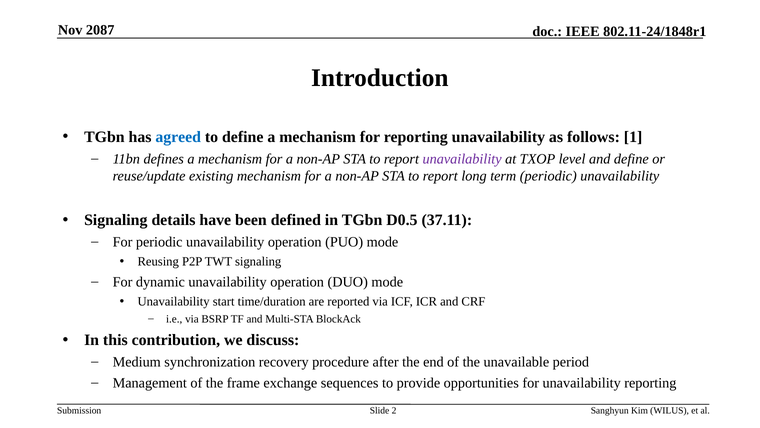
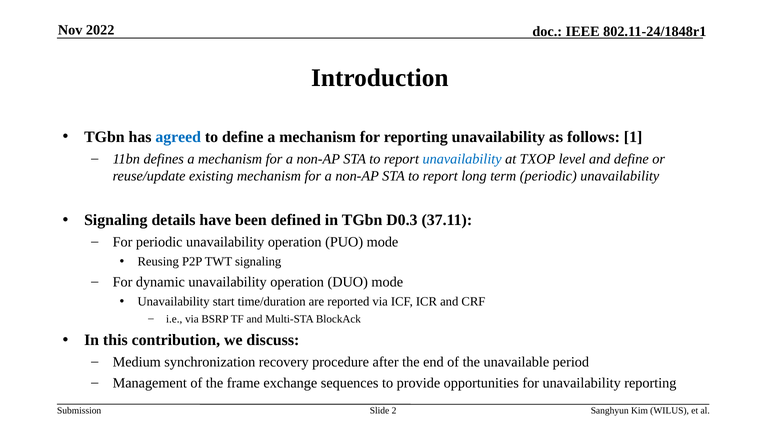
2087: 2087 -> 2022
unavailability at (462, 159) colour: purple -> blue
D0.5: D0.5 -> D0.3
